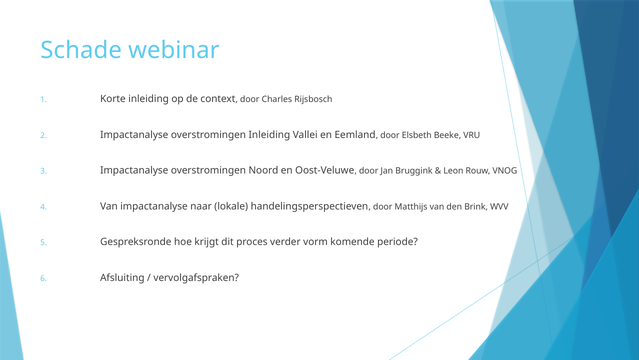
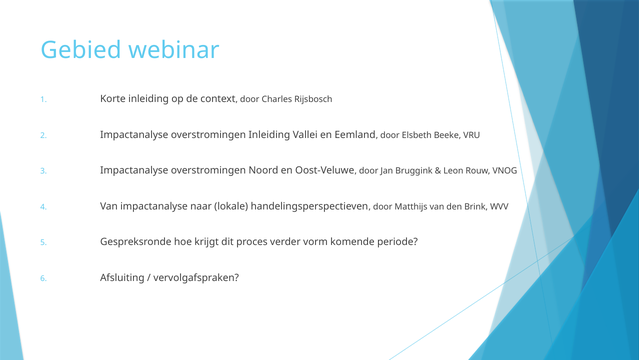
Schade: Schade -> Gebied
